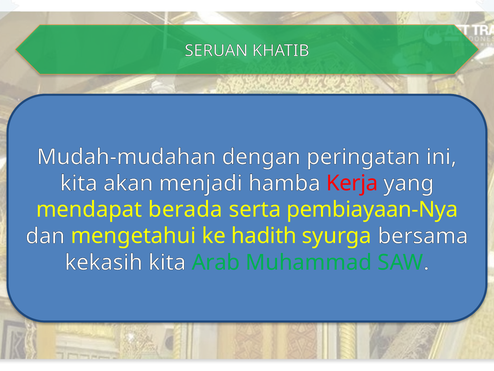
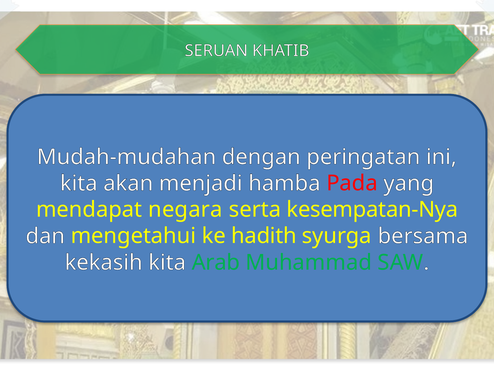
Kerja: Kerja -> Pada
berada: berada -> negara
pembiayaan-Nya: pembiayaan-Nya -> kesempatan-Nya
